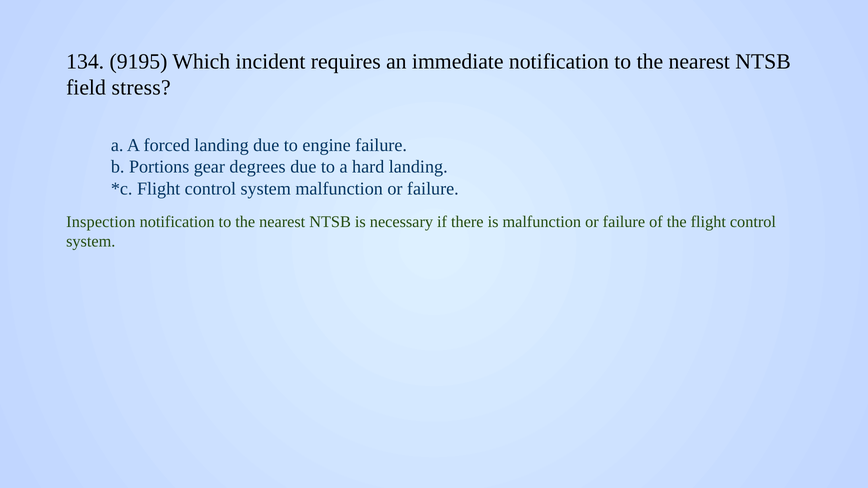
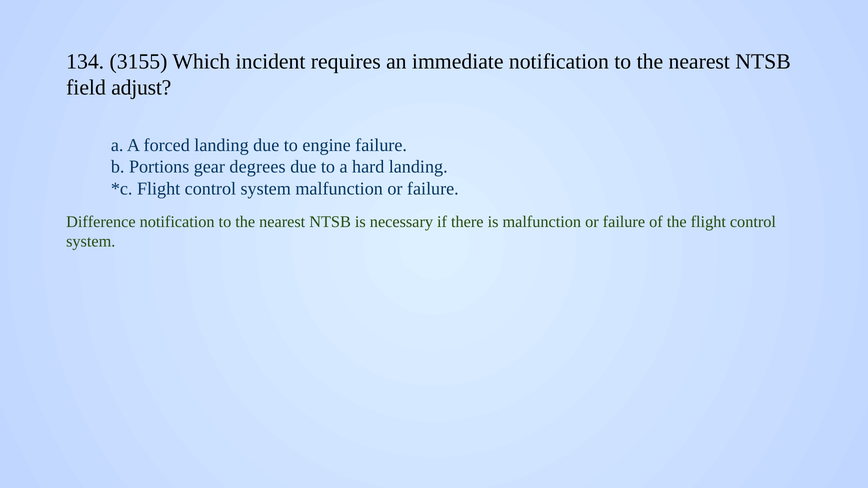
9195: 9195 -> 3155
stress: stress -> adjust
Inspection: Inspection -> Difference
